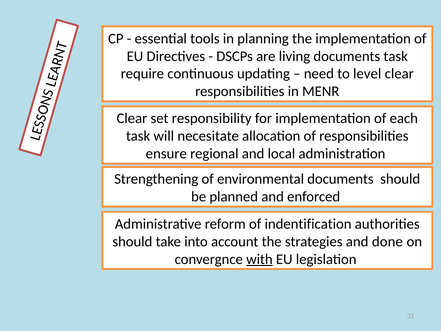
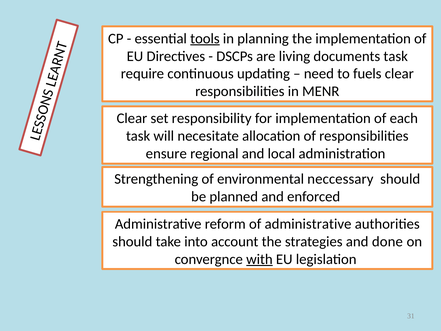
tools underline: none -> present
level: level -> fuels
environmental documents: documents -> neccessary
of indentification: indentification -> administrative
